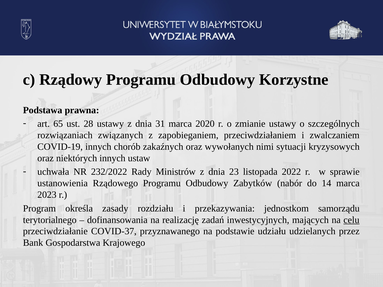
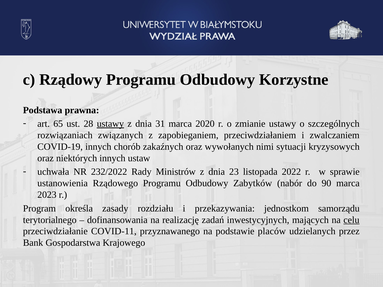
ustawy at (110, 124) underline: none -> present
14: 14 -> 90
COVID-37: COVID-37 -> COVID-11
udziału: udziału -> placów
